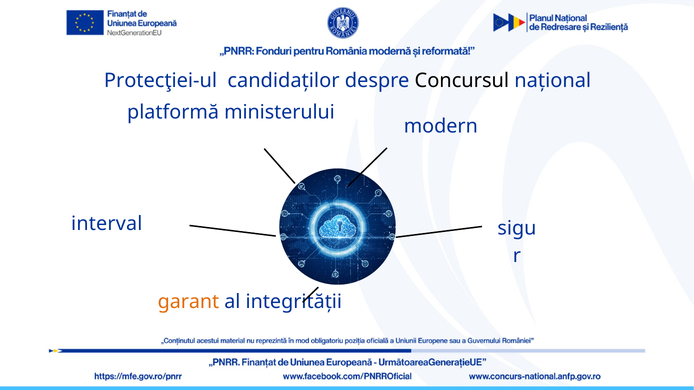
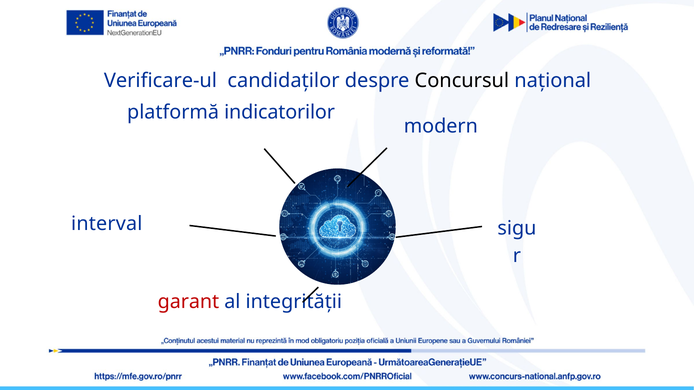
Protecţiei-ul: Protecţiei-ul -> Verificare-ul
ministerului: ministerului -> indicatorilor
garant colour: orange -> red
